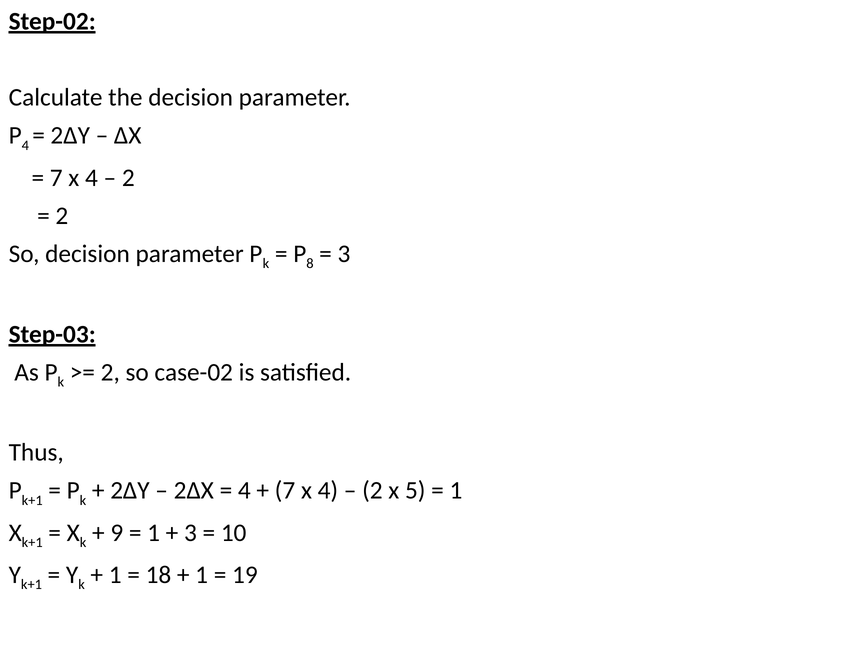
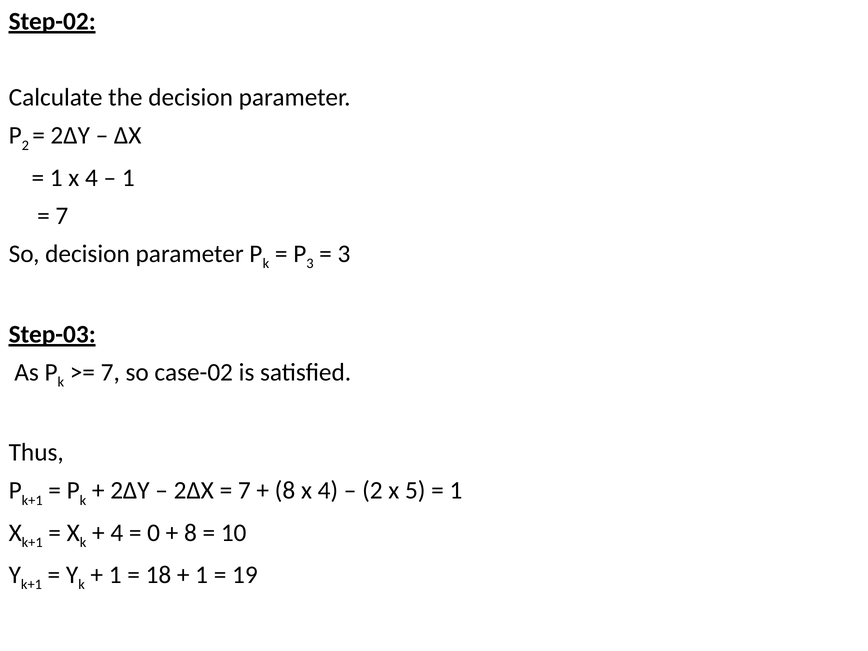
4 at (25, 145): 4 -> 2
7 at (56, 178): 7 -> 1
2 at (128, 178): 2 -> 1
2 at (62, 216): 2 -> 7
8 at (310, 264): 8 -> 3
2 at (110, 372): 2 -> 7
4 at (244, 491): 4 -> 7
7 at (285, 491): 7 -> 8
9 at (117, 533): 9 -> 4
1 at (154, 533): 1 -> 0
3 at (190, 533): 3 -> 8
